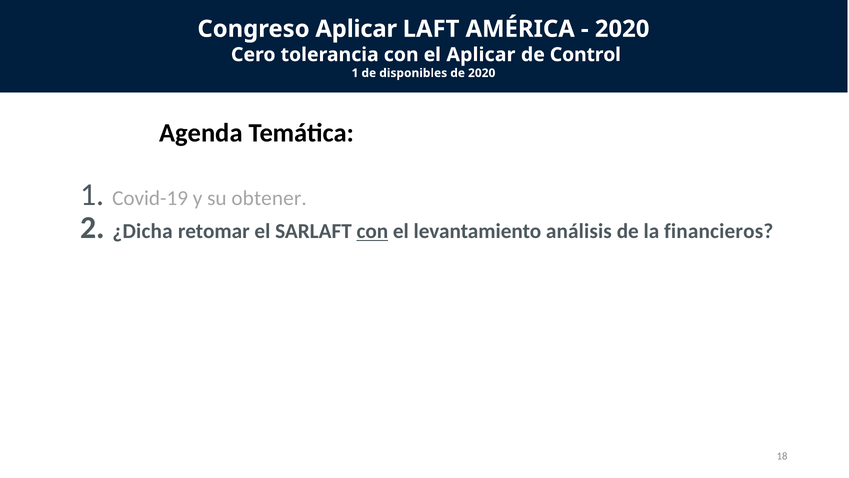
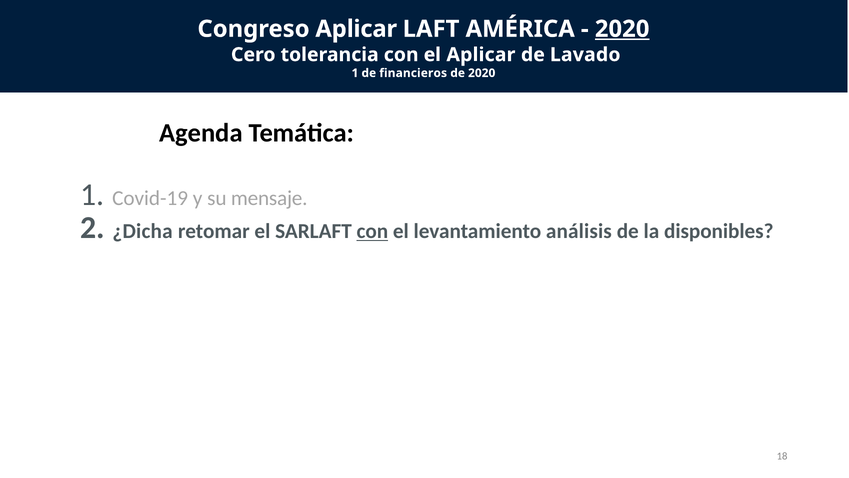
2020 at (622, 29) underline: none -> present
Control: Control -> Lavado
disponibles: disponibles -> financieros
obtener: obtener -> mensaje
financieros: financieros -> disponibles
